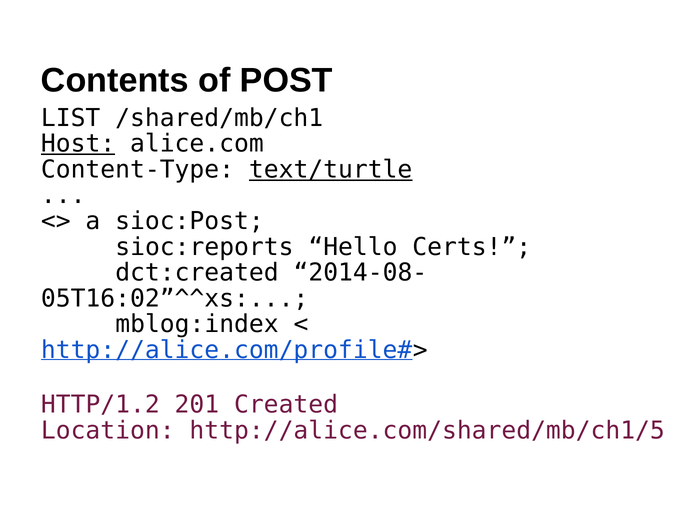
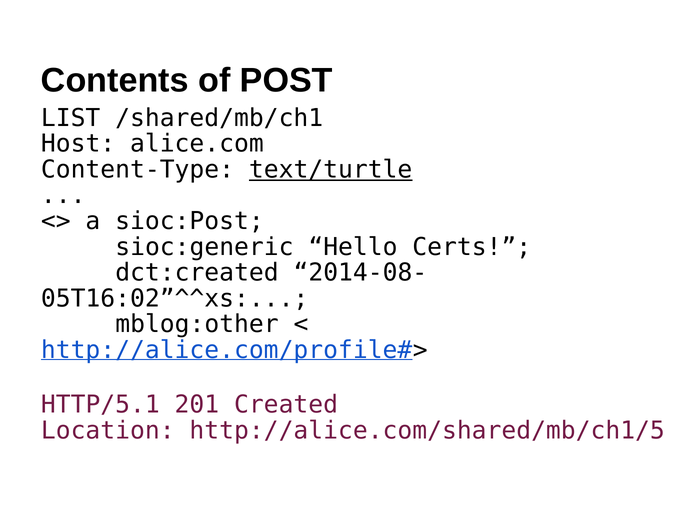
Host underline: present -> none
sioc:reports: sioc:reports -> sioc:generic
mblog:index: mblog:index -> mblog:other
HTTP/1.2: HTTP/1.2 -> HTTP/5.1
